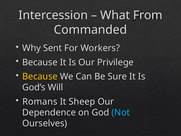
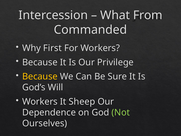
Sent: Sent -> First
Romans at (40, 101): Romans -> Workers
Not colour: light blue -> light green
